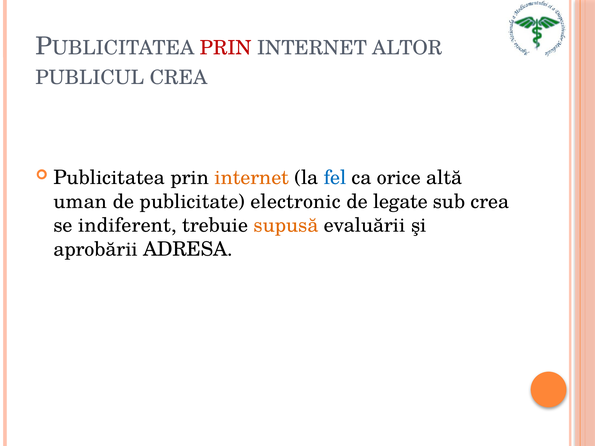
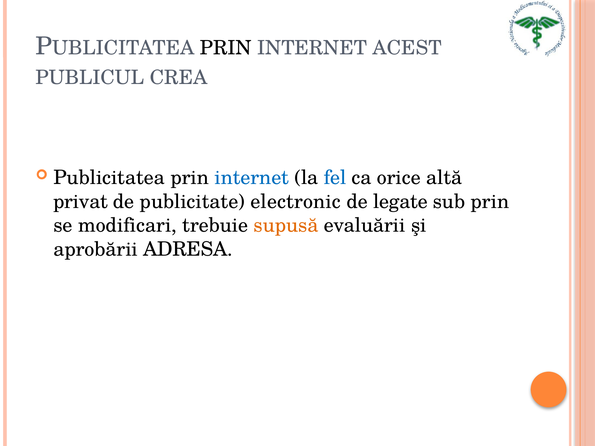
PRIN at (226, 48) colour: red -> black
ALTOR: ALTOR -> ACEST
internet at (252, 178) colour: orange -> blue
uman: uman -> privat
sub crea: crea -> prin
indiferent: indiferent -> modificari
